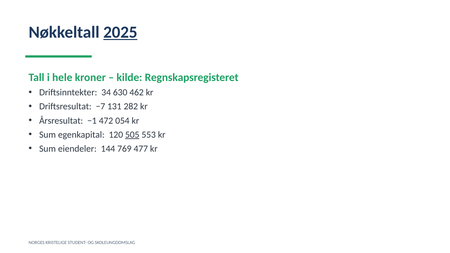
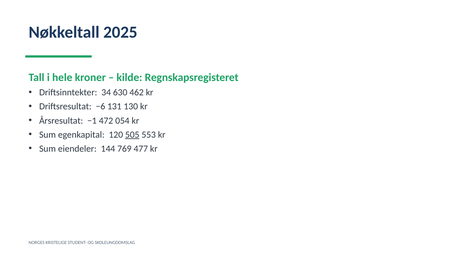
2025 underline: present -> none
−7: −7 -> −6
282: 282 -> 130
